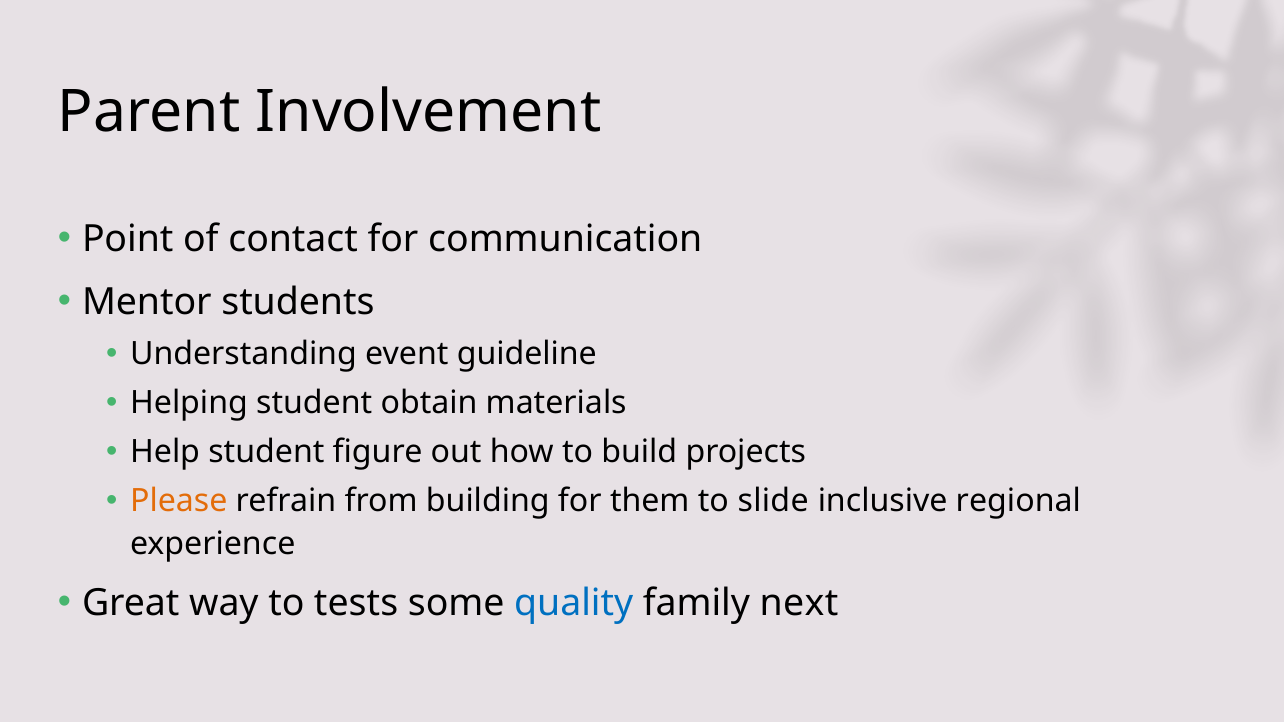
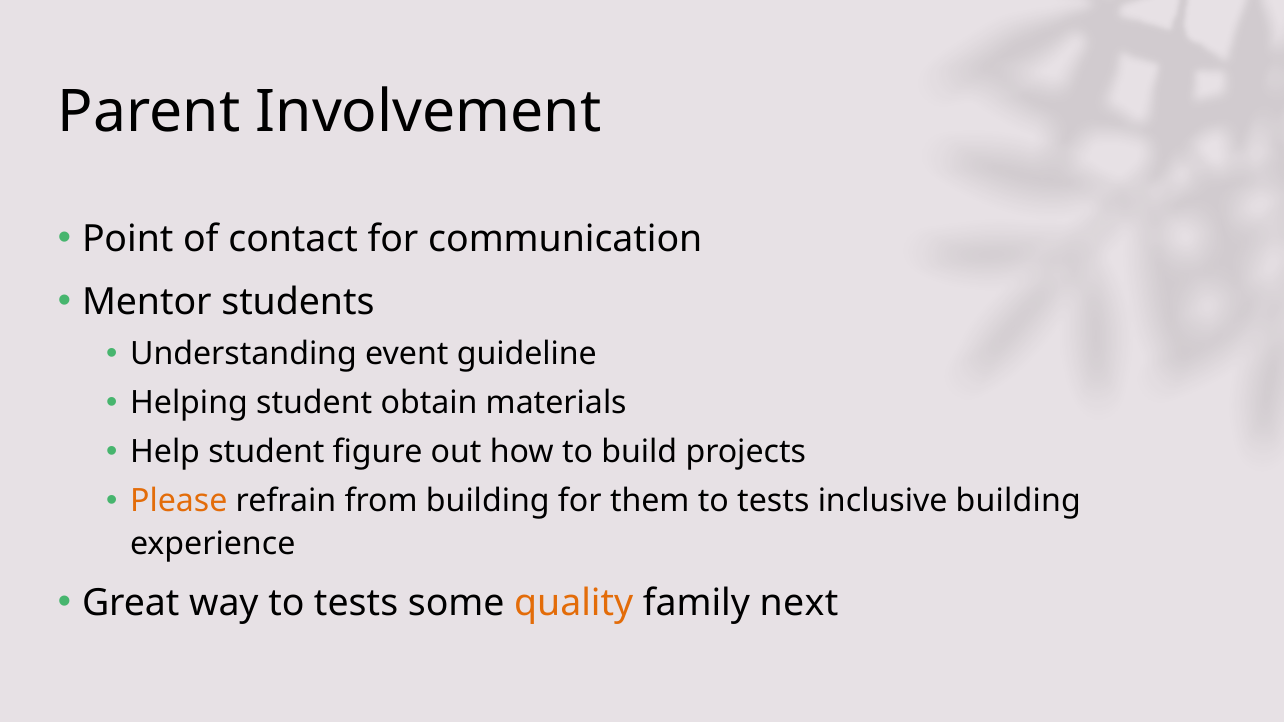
them to slide: slide -> tests
inclusive regional: regional -> building
quality colour: blue -> orange
